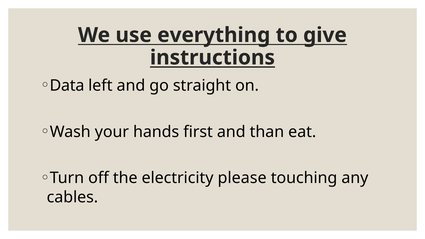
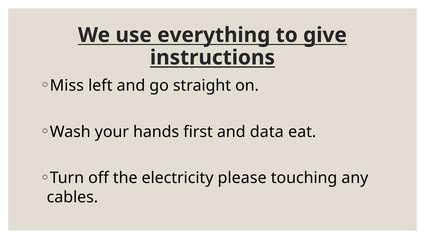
Data: Data -> Miss
than: than -> data
